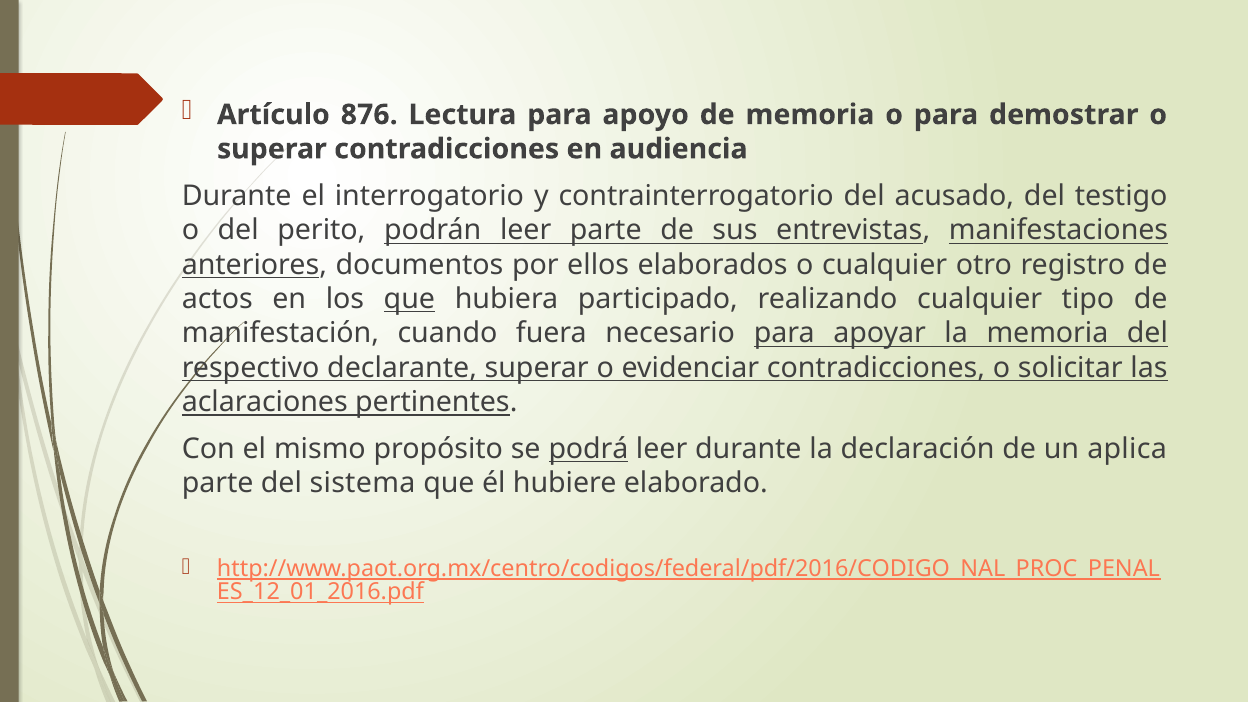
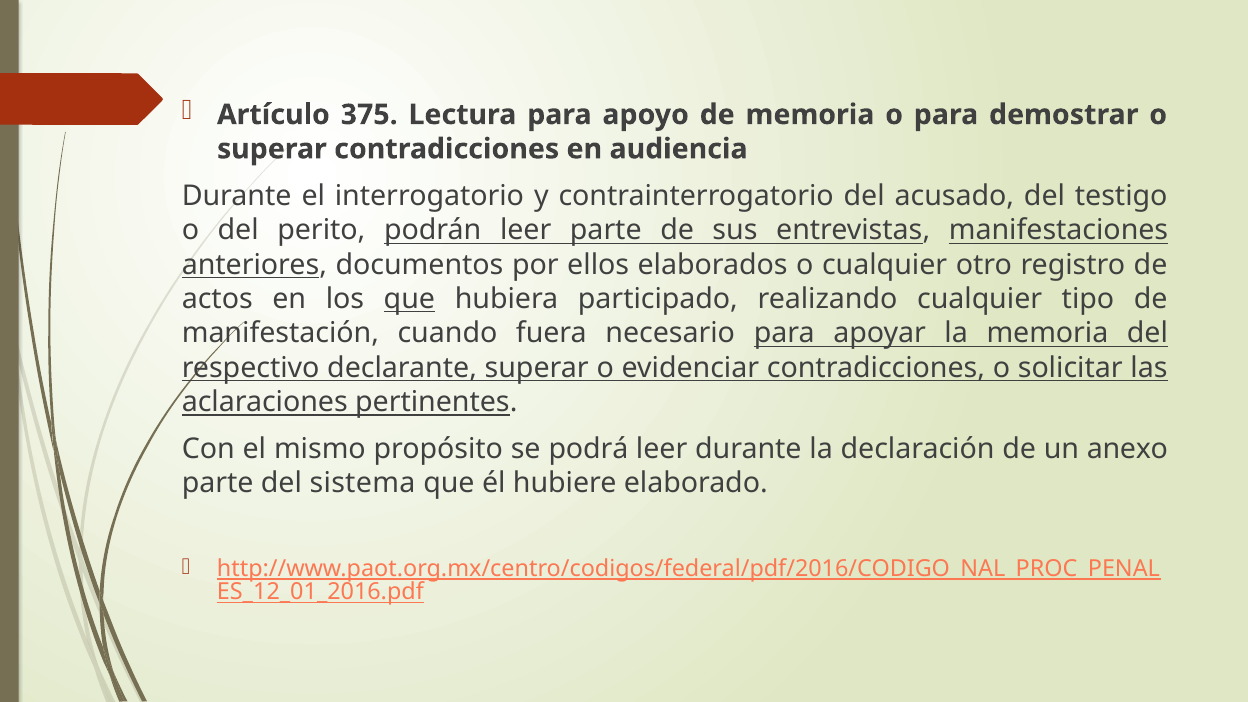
876: 876 -> 375
podrá underline: present -> none
aplica: aplica -> anexo
